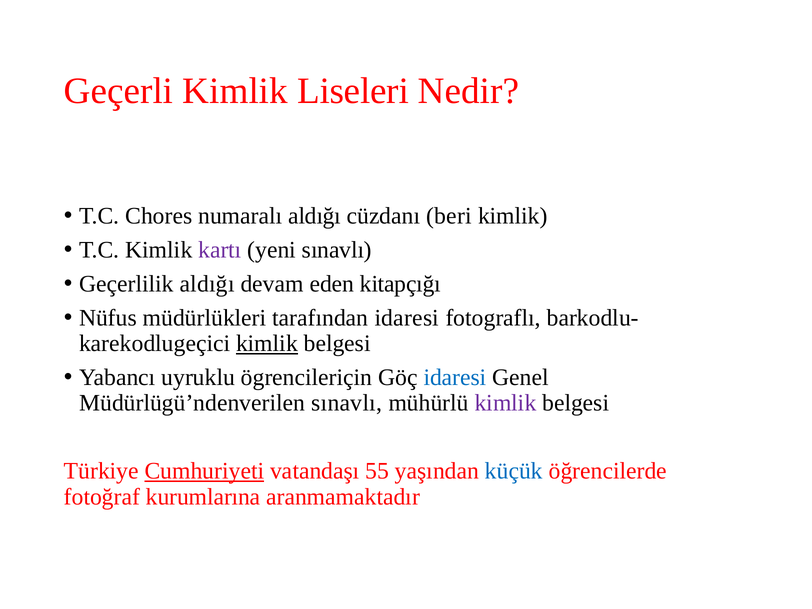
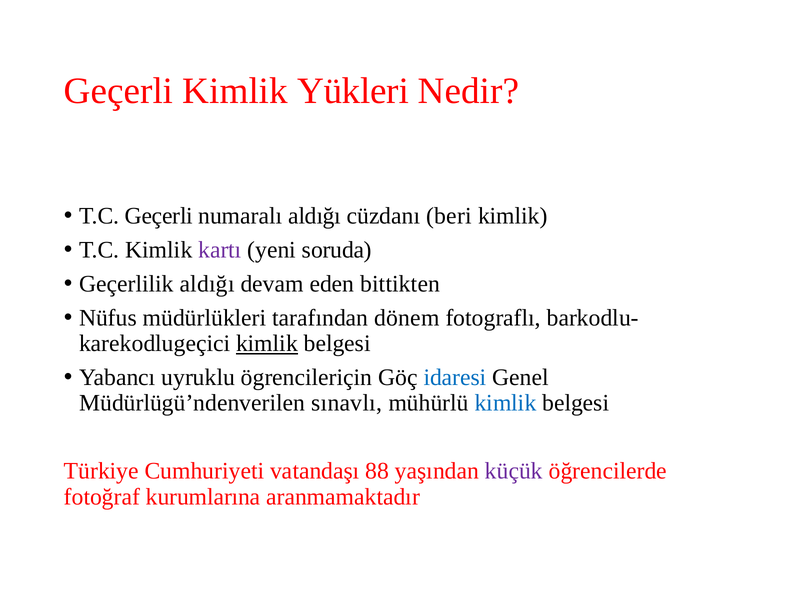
Liseleri: Liseleri -> Yükleri
T.C Chores: Chores -> Geçerli
yeni sınavlı: sınavlı -> soruda
kitapçığı: kitapçığı -> bittikten
tarafından idaresi: idaresi -> dönem
kimlik at (505, 403) colour: purple -> blue
Cumhuriyeti underline: present -> none
55: 55 -> 88
küçük colour: blue -> purple
